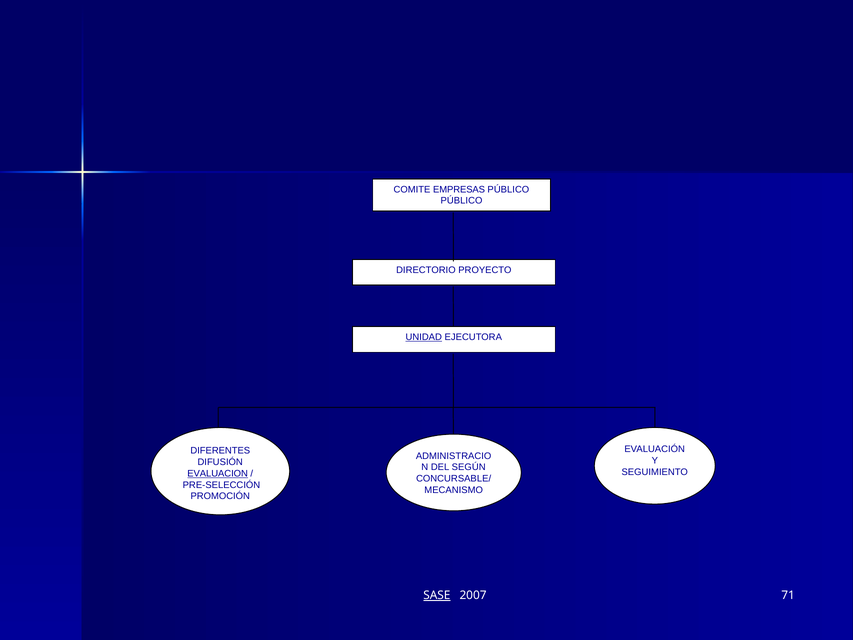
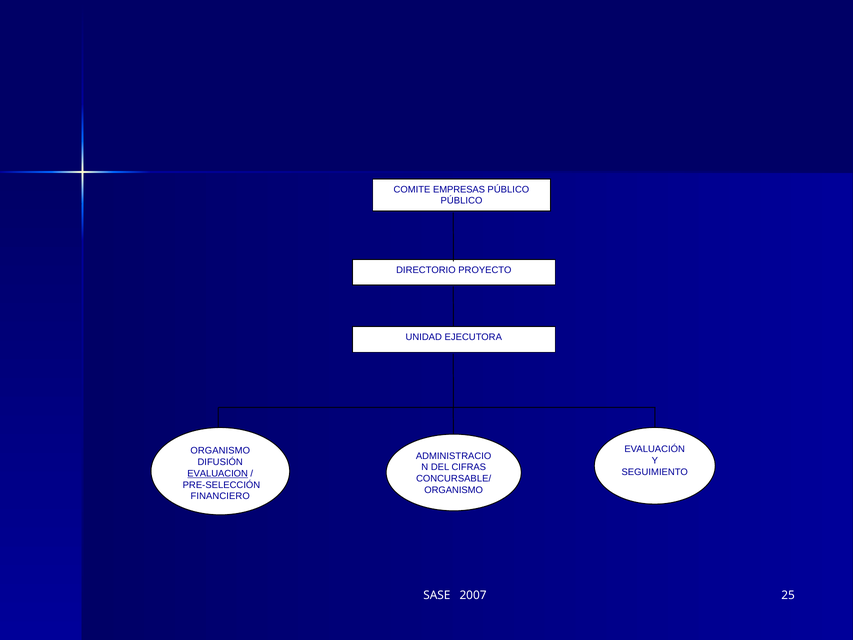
UNIDAD underline: present -> none
DIFERENTES at (220, 451): DIFERENTES -> ORGANISMO
SEGÚN: SEGÚN -> CIFRAS
MECANISMO at (454, 490): MECANISMO -> ORGANISMO
PROMOCIÓN: PROMOCIÓN -> FINANCIERO
SASE underline: present -> none
71: 71 -> 25
